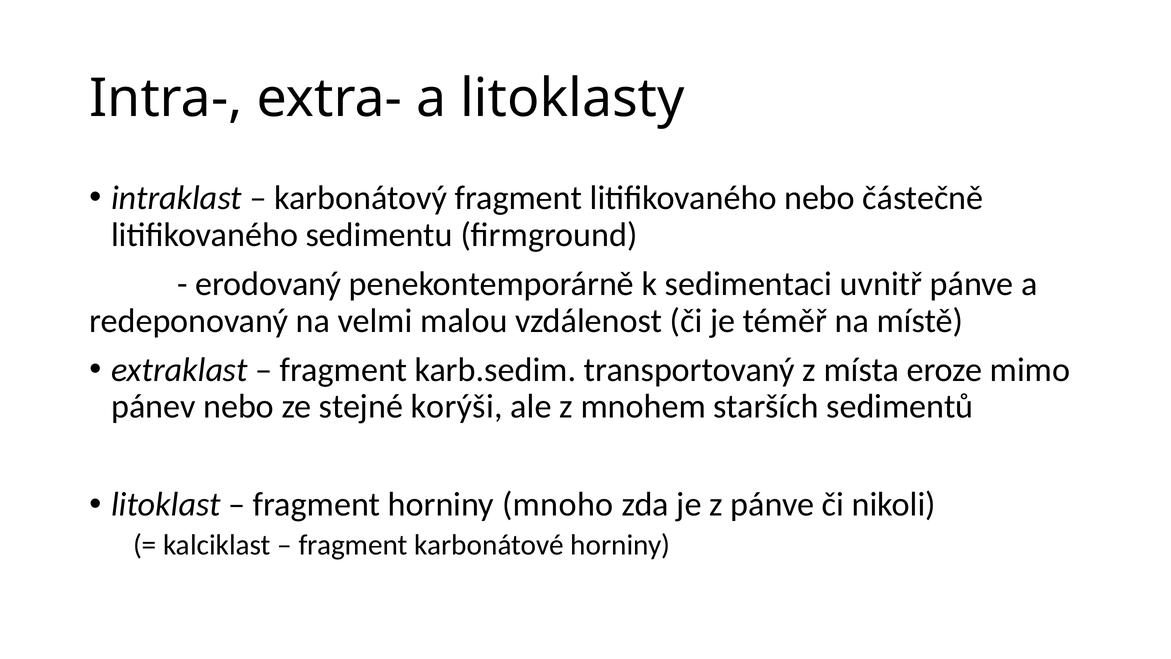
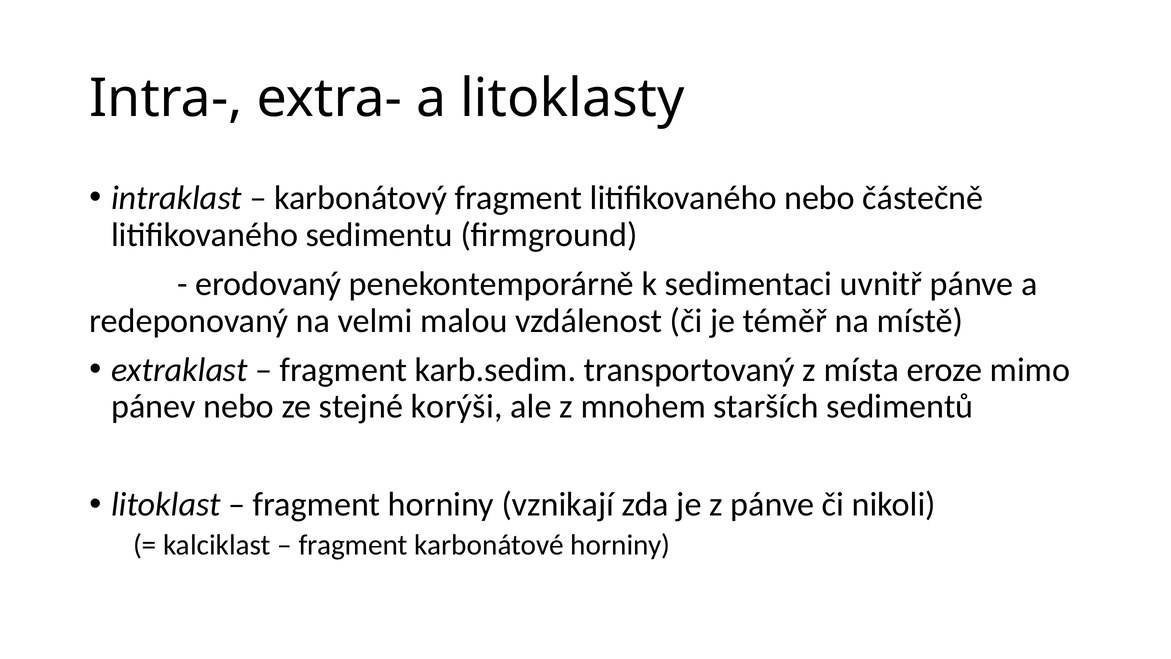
mnoho: mnoho -> vznikají
